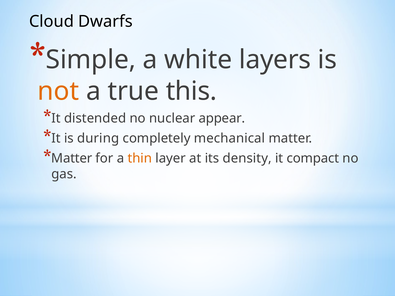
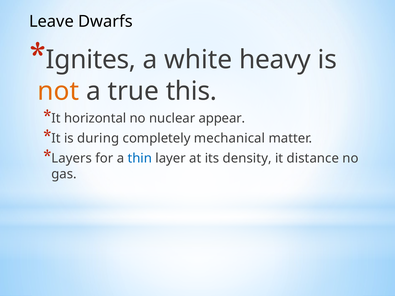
Cloud: Cloud -> Leave
Simple: Simple -> Ignites
layers: layers -> heavy
distended: distended -> horizontal
Matter at (72, 158): Matter -> Layers
thin colour: orange -> blue
compact: compact -> distance
